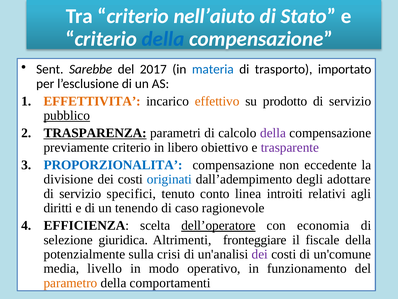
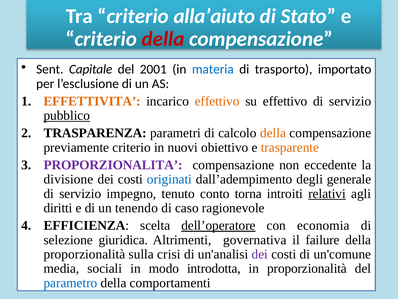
nell’aiuto: nell’aiuto -> alla’aiuto
della at (163, 39) colour: blue -> red
Sarebbe: Sarebbe -> Capitale
2017: 2017 -> 2001
su prodotto: prodotto -> effettivo
TRASPARENZA underline: present -> none
della at (273, 133) colour: purple -> orange
libero: libero -> nuovi
trasparente colour: purple -> orange
PROPORZIONALITA colour: blue -> purple
adottare: adottare -> generale
specifici: specifici -> impegno
linea: linea -> torna
relativi underline: none -> present
fronteggiare: fronteggiare -> governativa
fiscale: fiscale -> failure
potenzialmente at (84, 254): potenzialmente -> proporzionalità
livello: livello -> sociali
operativo: operativo -> introdotta
in funzionamento: funzionamento -> proporzionalità
parametro colour: orange -> blue
